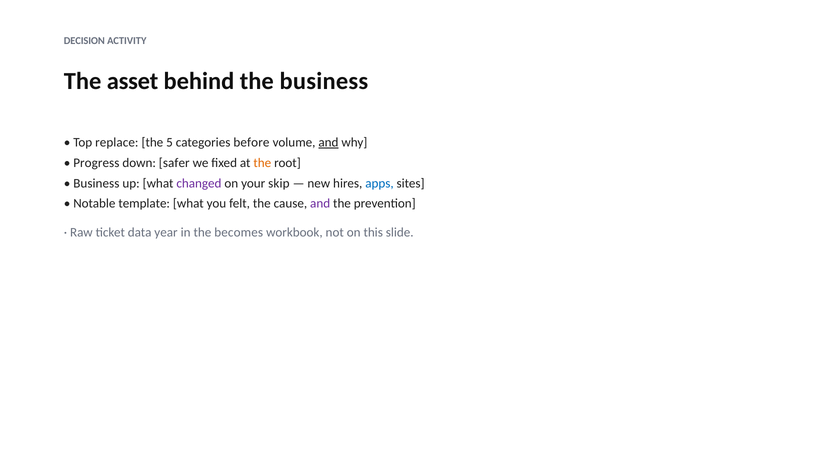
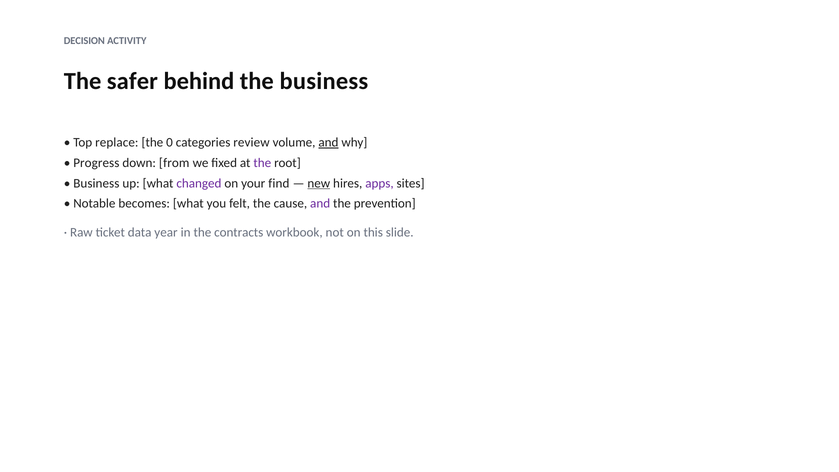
asset: asset -> safer
5: 5 -> 0
before: before -> review
safer: safer -> from
the at (262, 163) colour: orange -> purple
skip: skip -> find
new underline: none -> present
apps colour: blue -> purple
template: template -> becomes
becomes: becomes -> contracts
